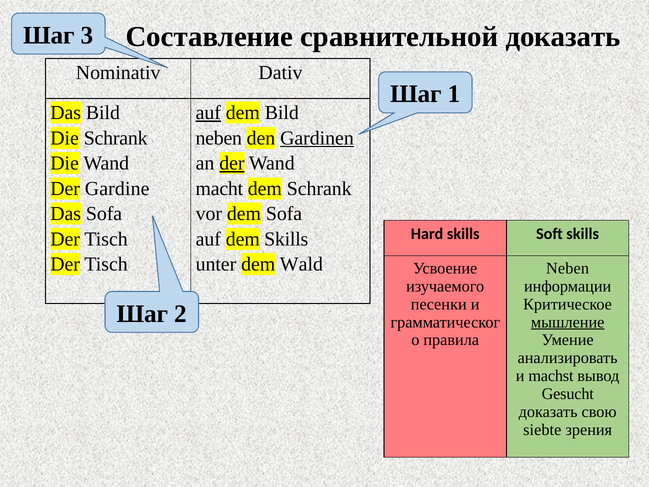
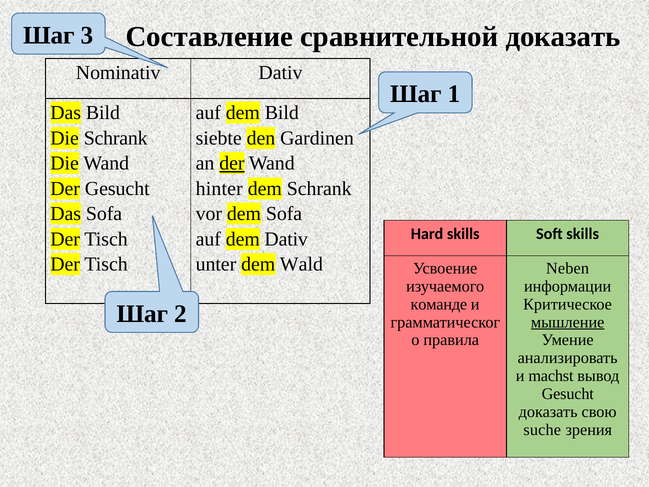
auf at (208, 113) underline: present -> none
neben at (219, 138): neben -> siebte
Gardinen underline: present -> none
Der Gardine: Gardine -> Gesucht
macht: macht -> hinter
dem Skills: Skills -> Dativ
песенки: песенки -> команде
siebte: siebte -> suche
